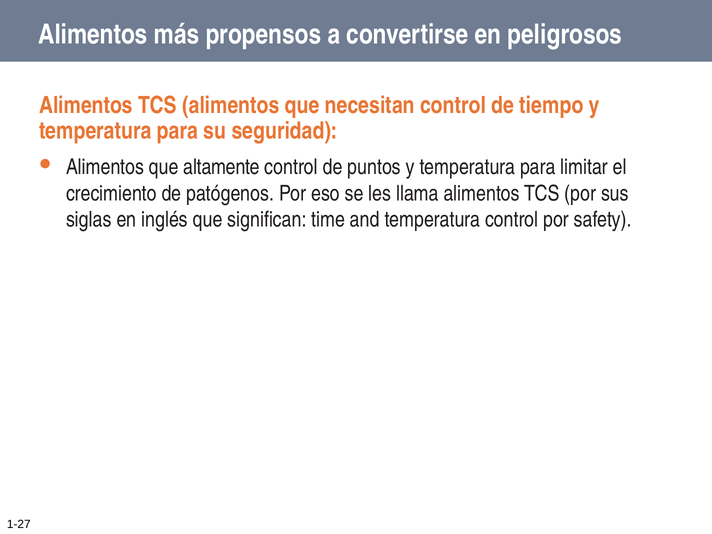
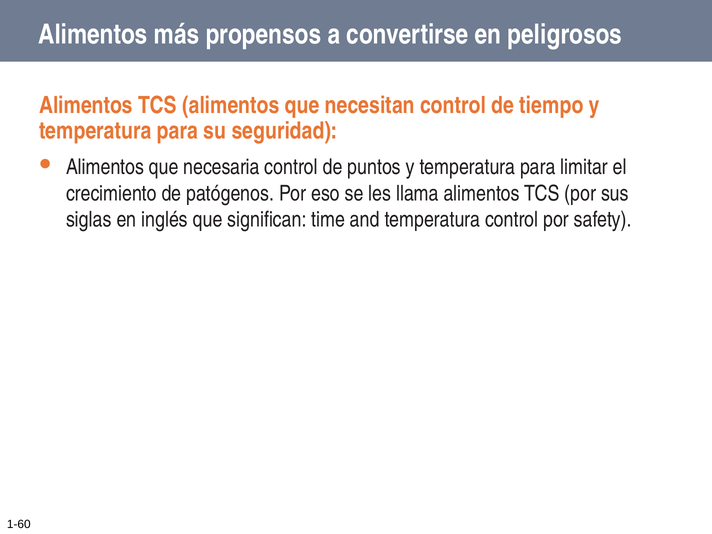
altamente: altamente -> necesaria
1-27: 1-27 -> 1-60
